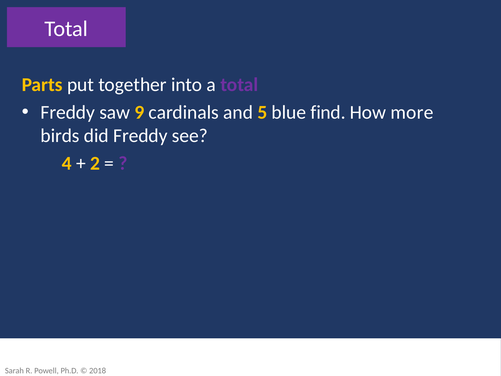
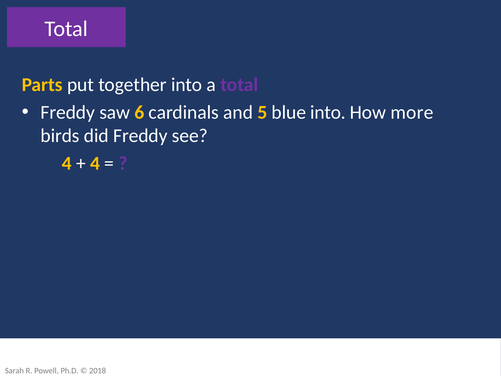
9: 9 -> 6
blue find: find -> into
2 at (95, 163): 2 -> 4
